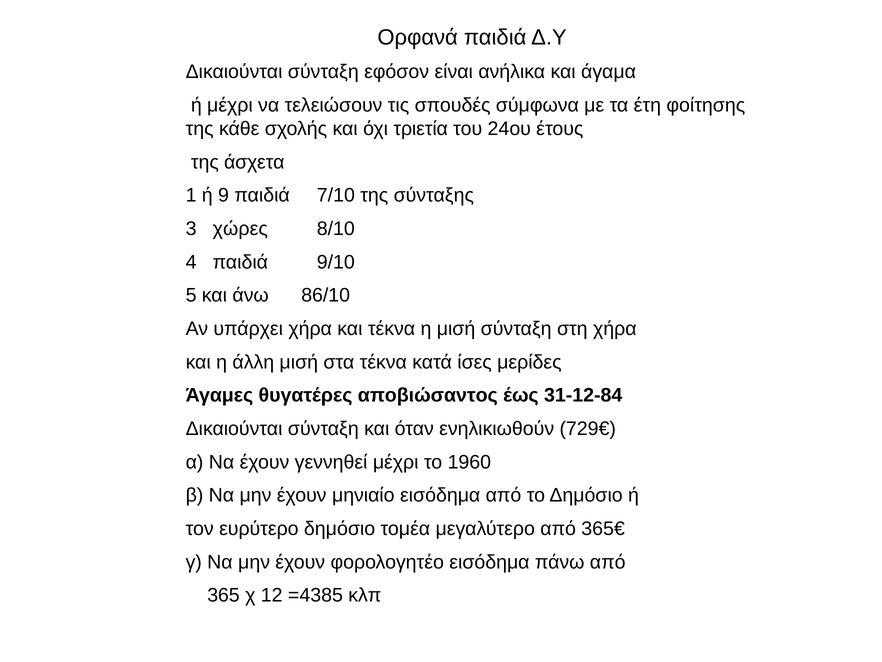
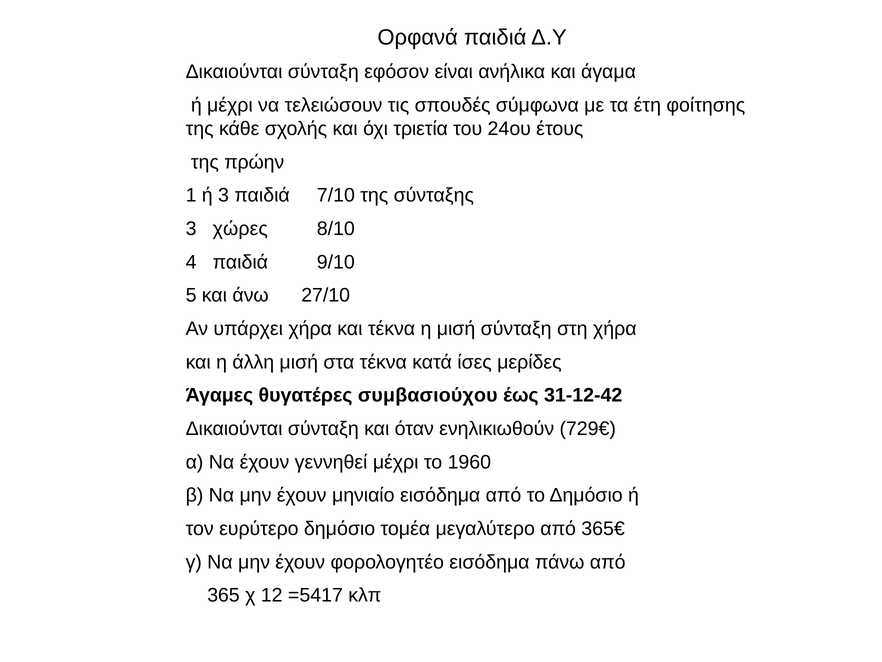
άσχετα: άσχετα -> πρώην
ή 9: 9 -> 3
86/10: 86/10 -> 27/10
αποβιώσαντος: αποβιώσαντος -> συμβασιούχου
31-12-84: 31-12-84 -> 31-12-42
=4385: =4385 -> =5417
